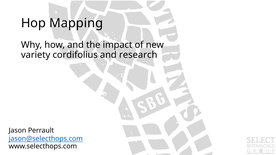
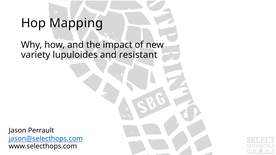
cordifolius: cordifolius -> lupuloides
research: research -> resistant
